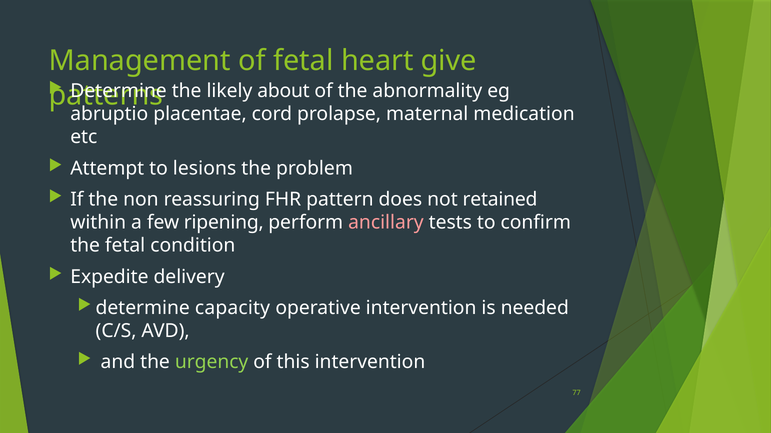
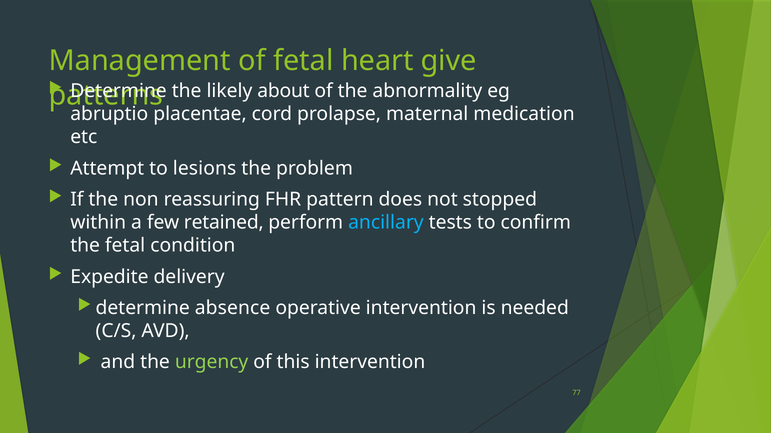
retained: retained -> stopped
ripening: ripening -> retained
ancillary colour: pink -> light blue
capacity: capacity -> absence
